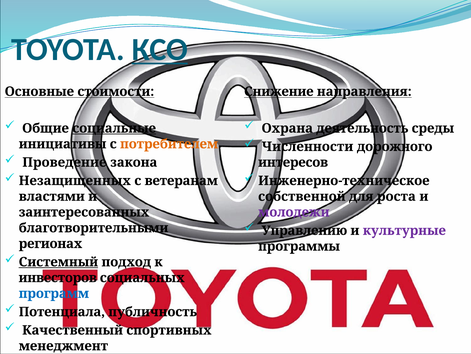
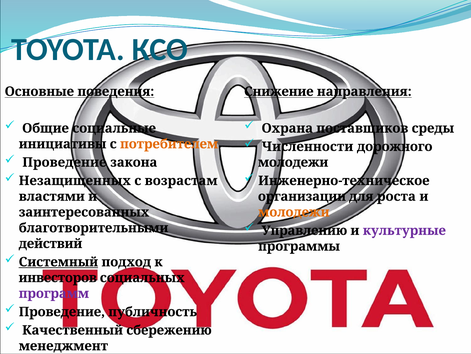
КСО underline: present -> none
стоимости: стоимости -> поведения
социальные underline: present -> none
деятельность: деятельность -> поставщиков
интересов at (293, 162): интересов -> молодежи
ветеранам: ветеранам -> возрастам
собственной: собственной -> организации
молодежи at (294, 212) colour: purple -> orange
регионах: регионах -> действий
программ colour: blue -> purple
Потенциала at (62, 311): Потенциала -> Проведение
спортивных: спортивных -> сбережению
